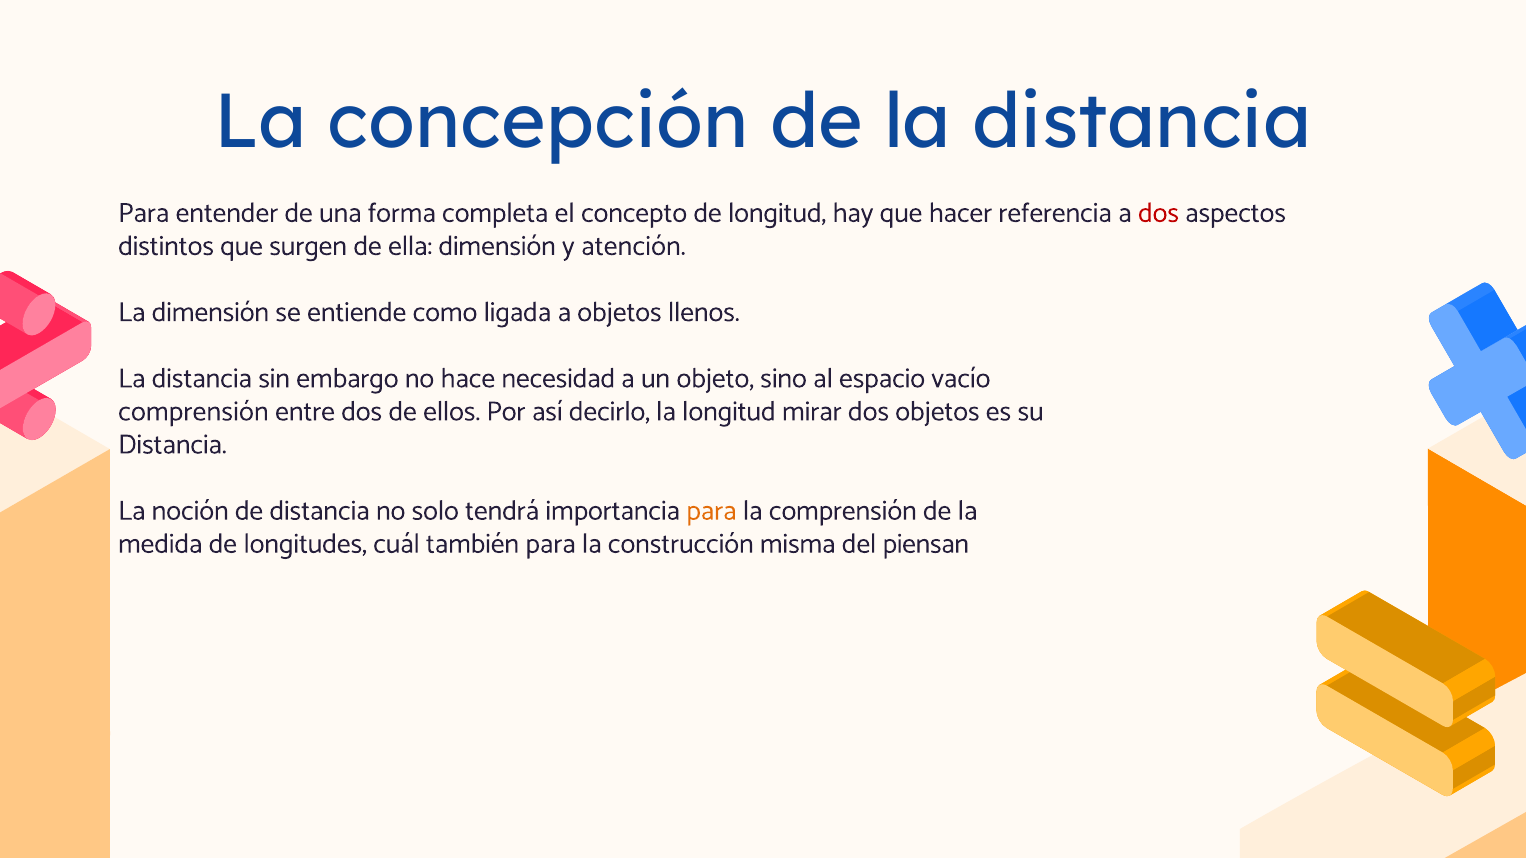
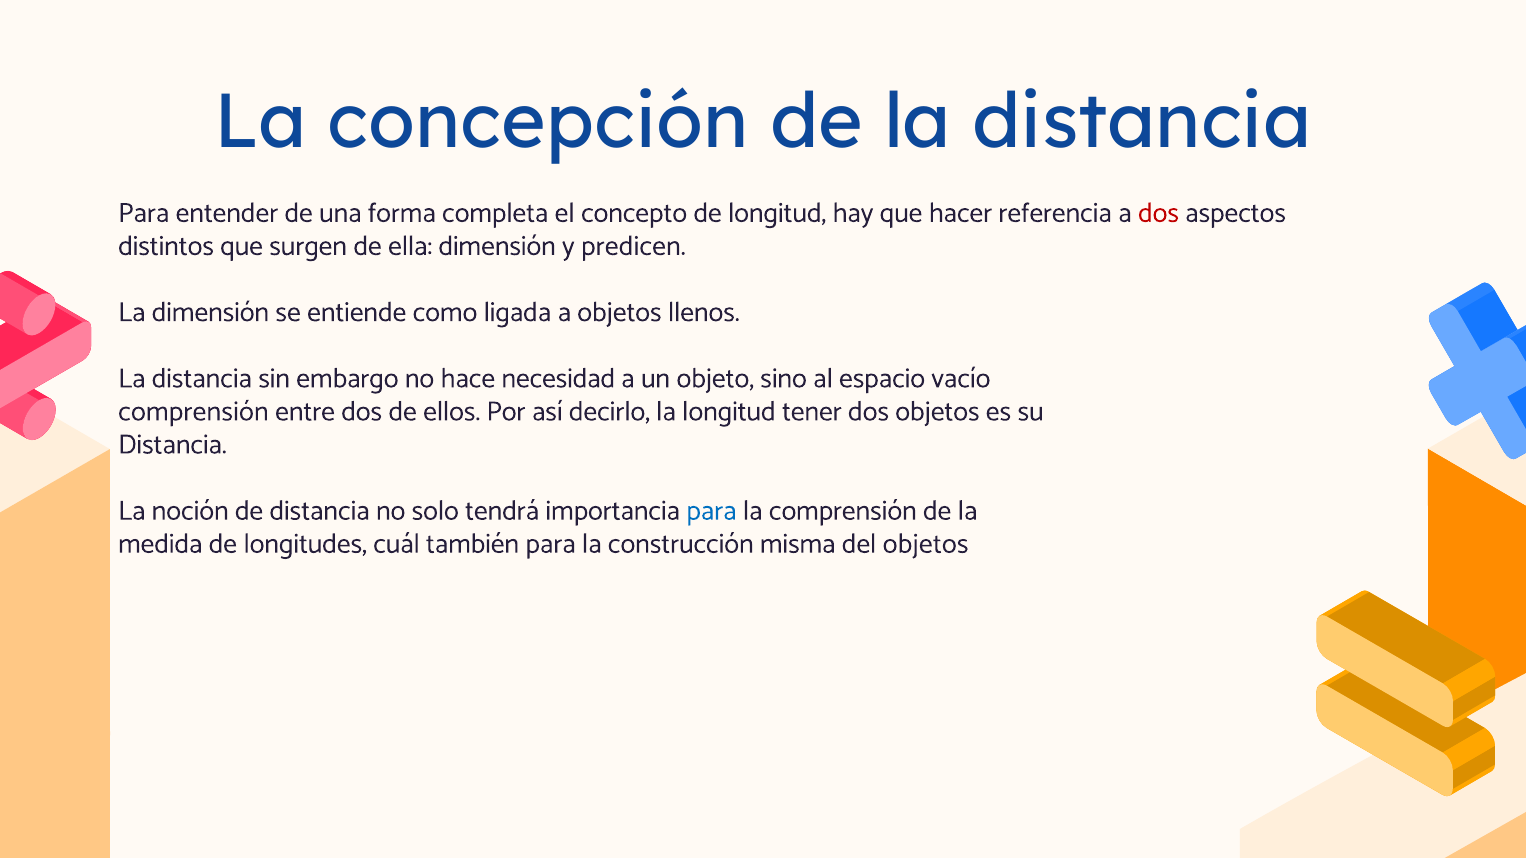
atención: atención -> predicen
mirar: mirar -> tener
para at (711, 511) colour: orange -> blue
del piensan: piensan -> objetos
